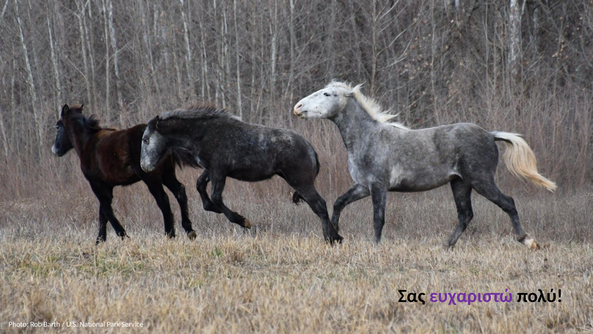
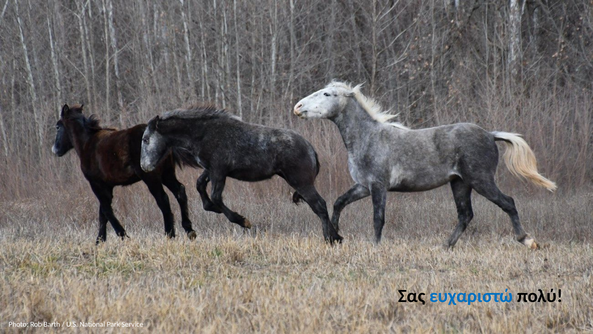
ευχαριστώ colour: purple -> blue
